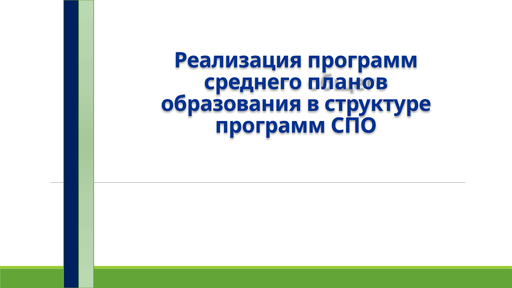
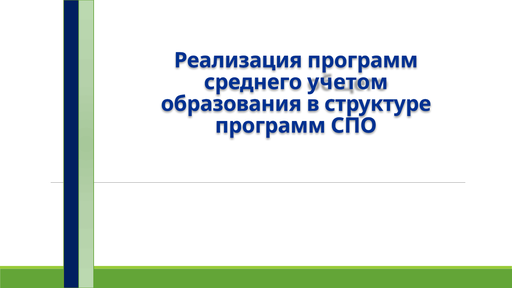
планов: планов -> учетом
